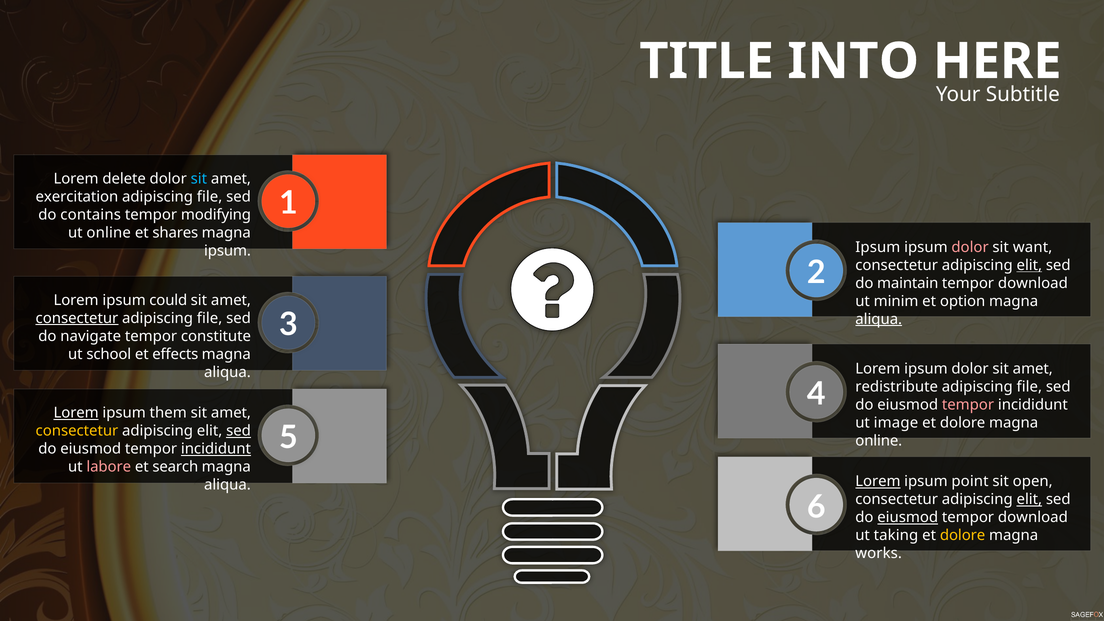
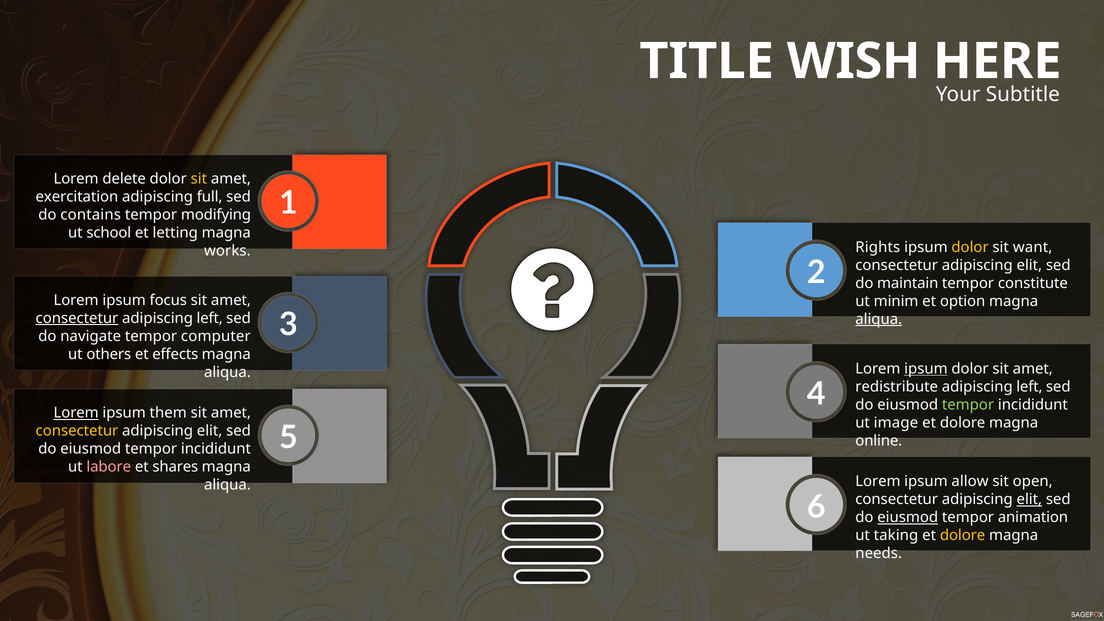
INTO: INTO -> WISH
sit at (199, 179) colour: light blue -> yellow
file at (210, 197): file -> full
ut online: online -> school
shares: shares -> letting
Ipsum at (878, 247): Ipsum -> Rights
dolor at (970, 247) colour: pink -> yellow
ipsum at (228, 251): ipsum -> works
elit at (1029, 265) underline: present -> none
download at (1033, 283): download -> constitute
could: could -> focus
file at (210, 318): file -> left
constitute: constitute -> computer
school: school -> others
ipsum at (926, 369) underline: none -> present
file at (1029, 387): file -> left
tempor at (968, 405) colour: pink -> light green
sed at (239, 431) underline: present -> none
incididunt at (216, 449) underline: present -> none
search: search -> shares
Lorem at (878, 481) underline: present -> none
point: point -> allow
download at (1033, 517): download -> animation
works: works -> needs
